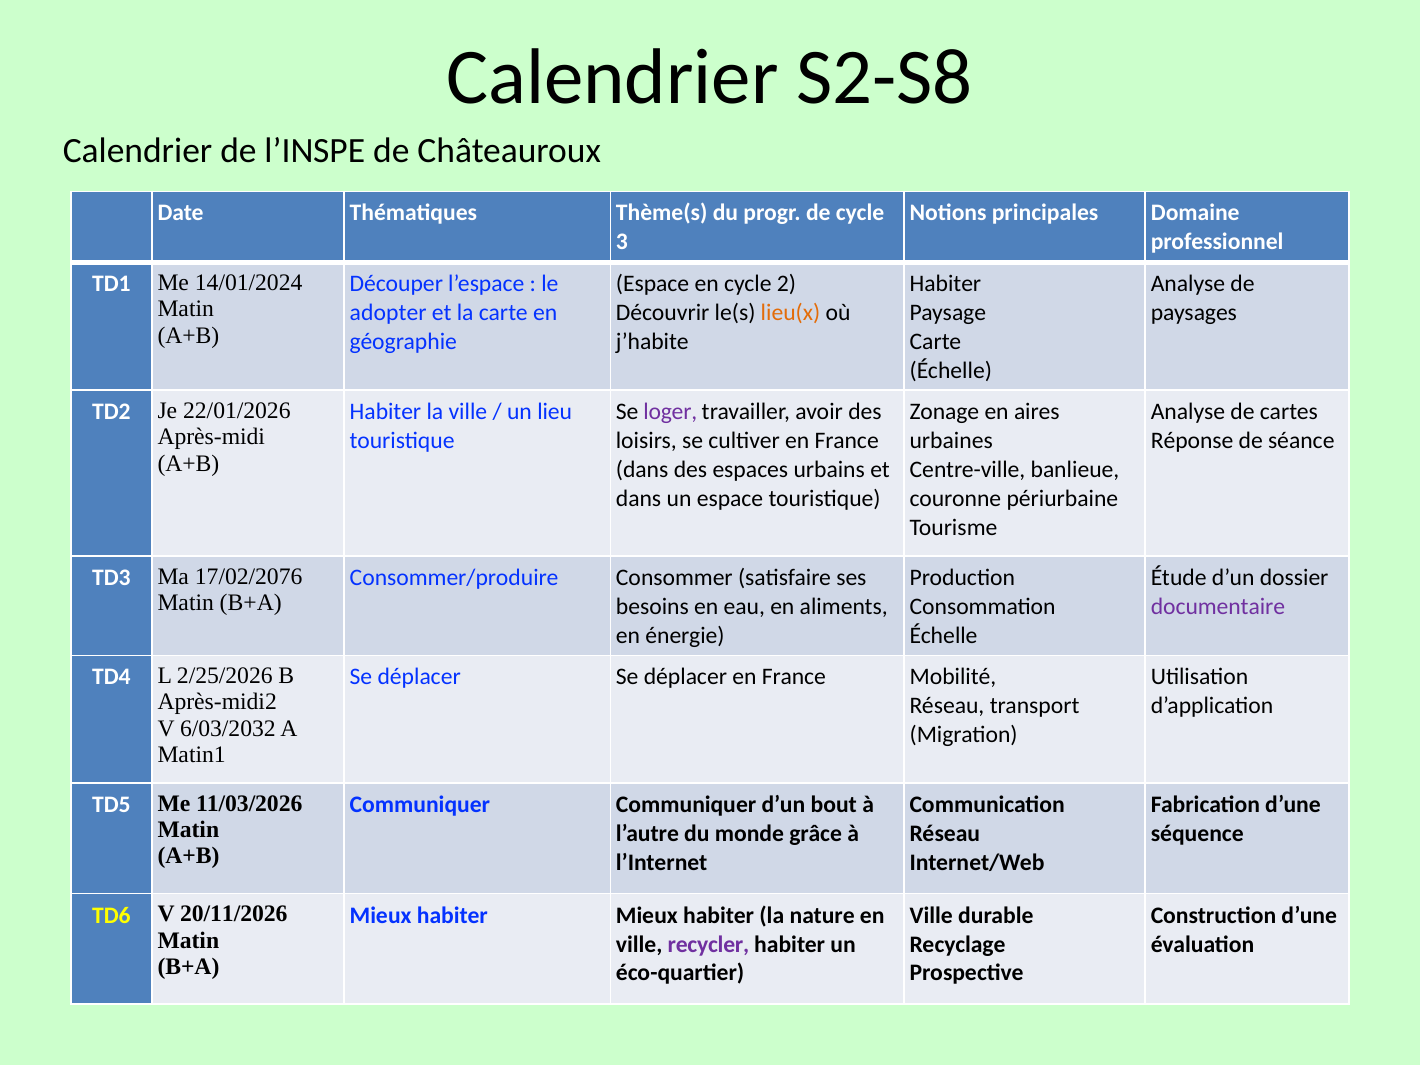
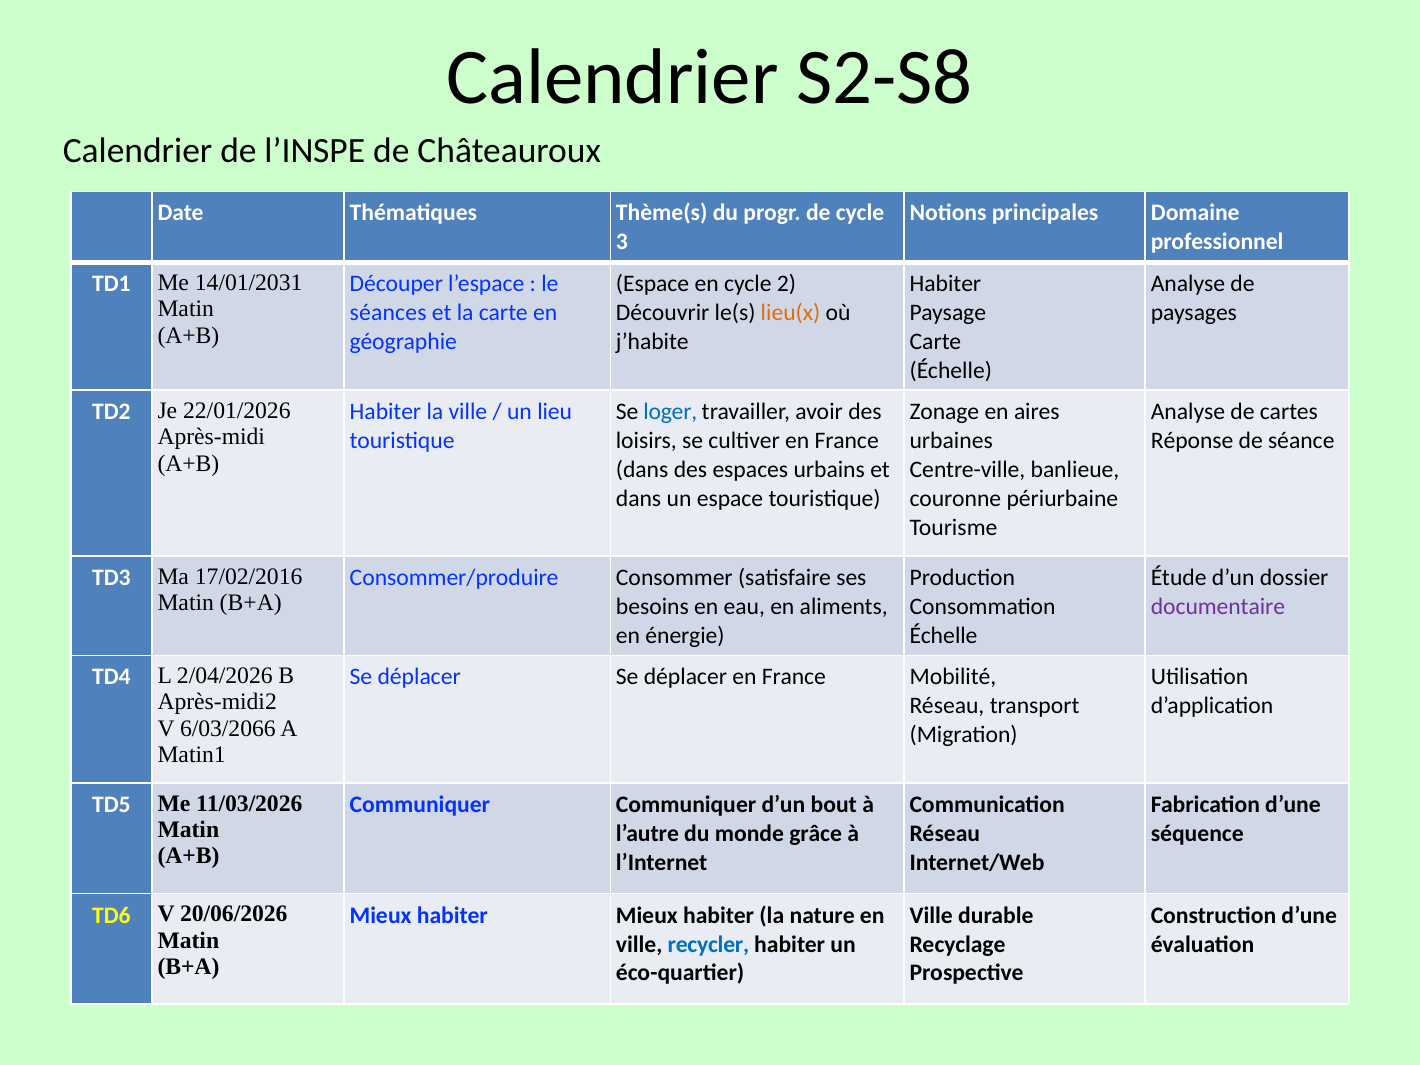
14/01/2024: 14/01/2024 -> 14/01/2031
adopter: adopter -> séances
loger colour: purple -> blue
17/02/2076: 17/02/2076 -> 17/02/2016
2/25/2026: 2/25/2026 -> 2/04/2026
6/03/2032: 6/03/2032 -> 6/03/2066
20/11/2026: 20/11/2026 -> 20/06/2026
recycler colour: purple -> blue
